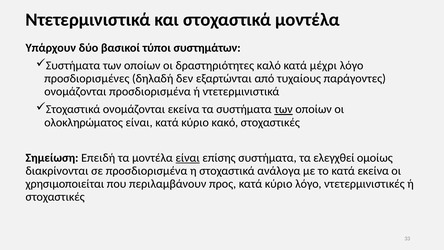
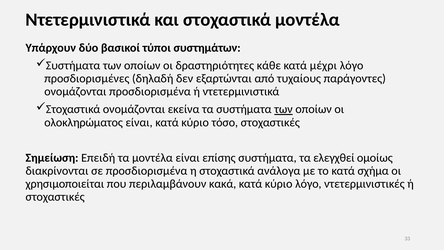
καλό: καλό -> κάθε
κακό: κακό -> τόσο
είναι at (188, 158) underline: present -> none
κατά εκείνα: εκείνα -> σχήμα
προς: προς -> κακά
